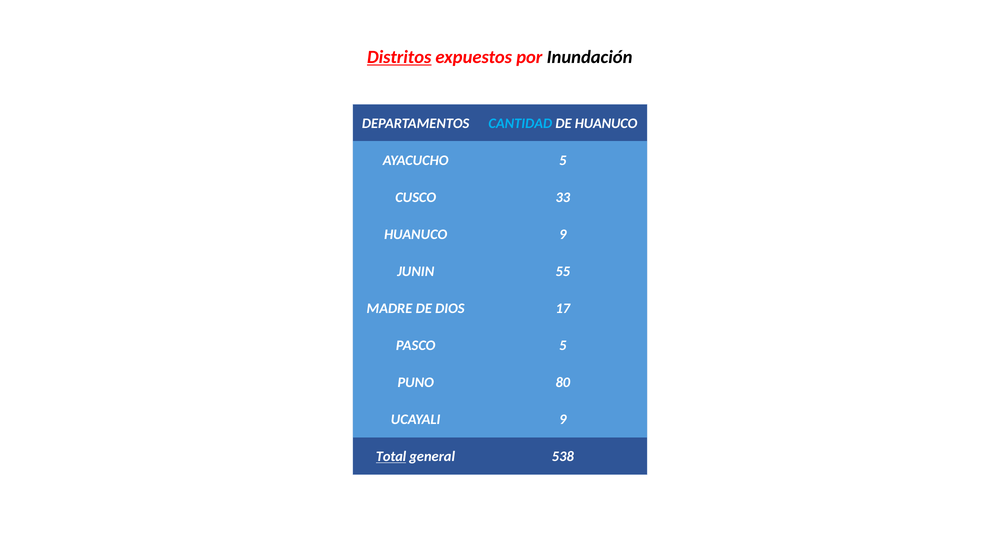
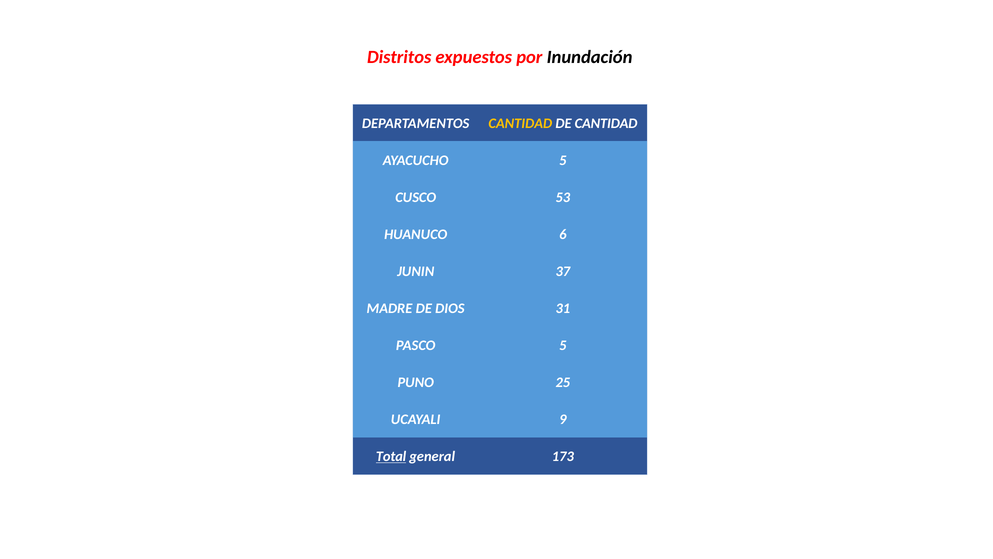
Distritos underline: present -> none
CANTIDAD at (520, 123) colour: light blue -> yellow
DE HUANUCO: HUANUCO -> CANTIDAD
33: 33 -> 53
HUANUCO 9: 9 -> 6
55: 55 -> 37
17: 17 -> 31
80: 80 -> 25
538: 538 -> 173
